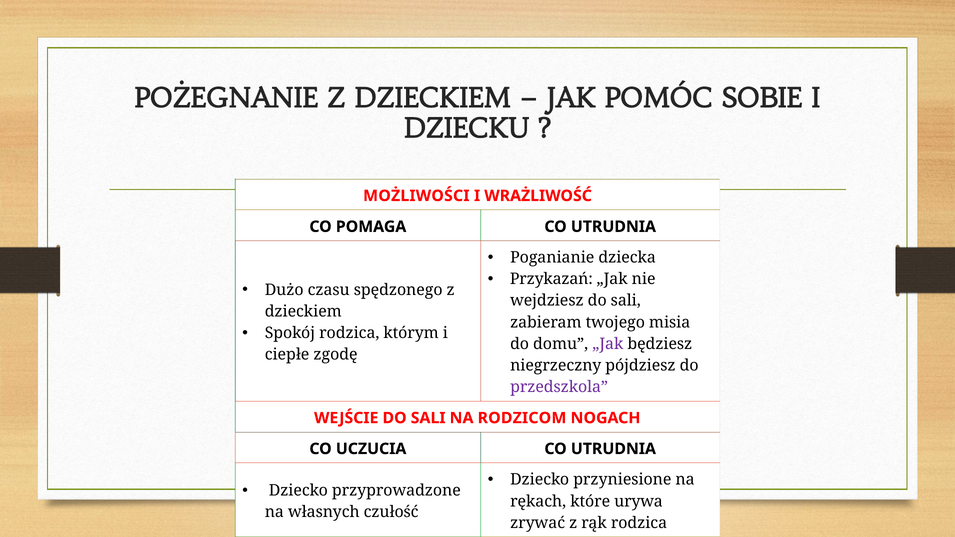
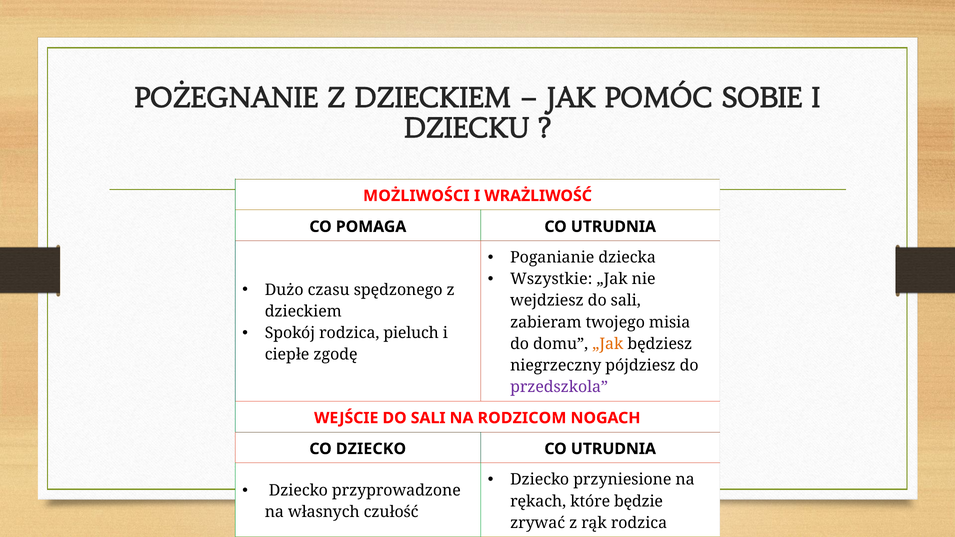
Przykazań: Przykazań -> Wszystkie
którym: którym -> pieluch
„Jak at (608, 344) colour: purple -> orange
CO UCZUCIA: UCZUCIA -> DZIECKO
urywa: urywa -> będzie
